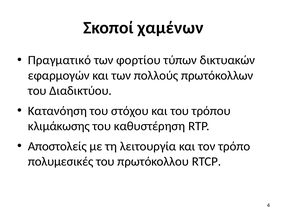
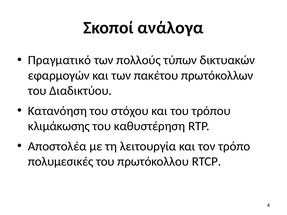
χαμένων: χαμένων -> ανάλογα
φορτίου: φορτίου -> πολλούς
πολλούς: πολλούς -> πακέτου
Αποστολείς: Αποστολείς -> Αποστολέα
